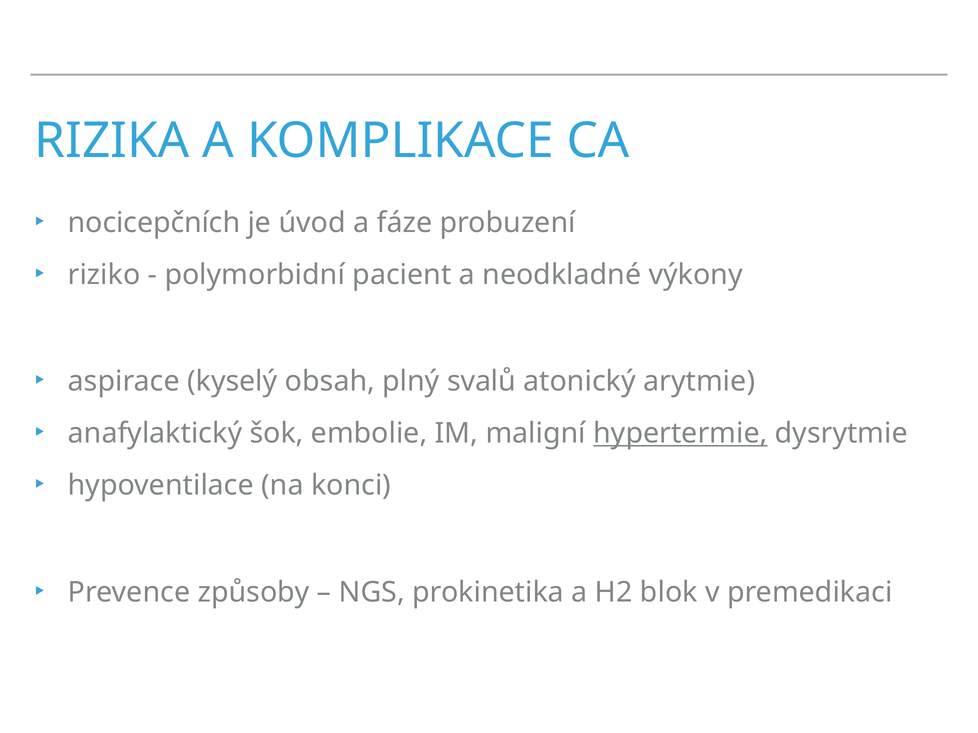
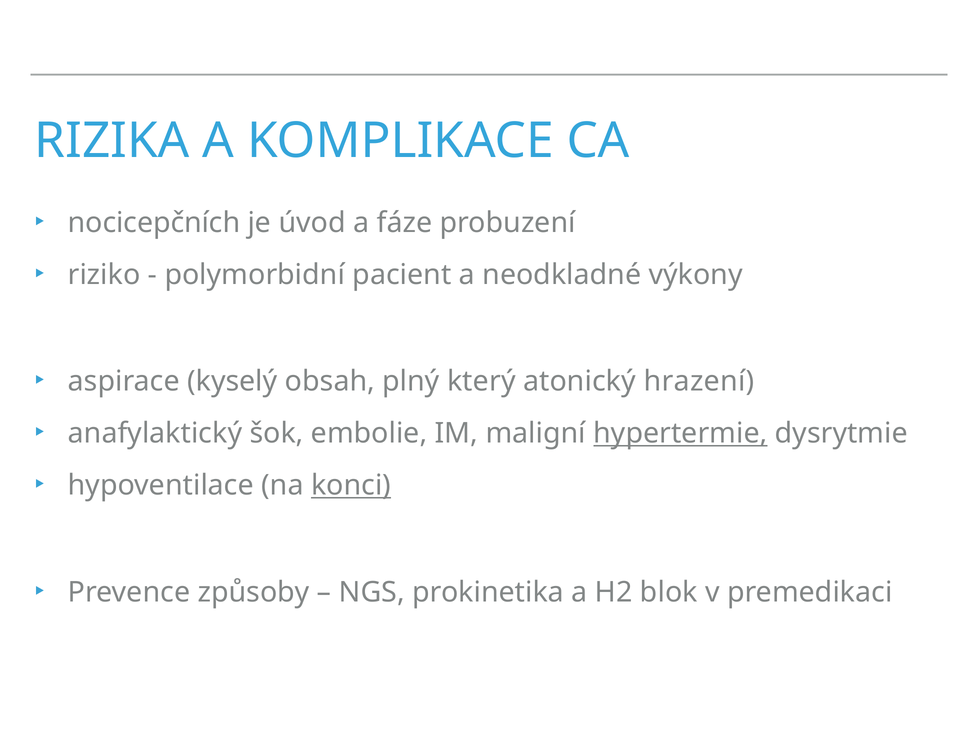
svalů: svalů -> který
arytmie: arytmie -> hrazení
konci underline: none -> present
